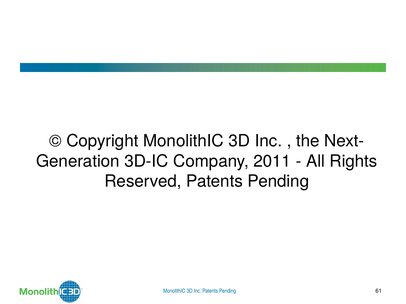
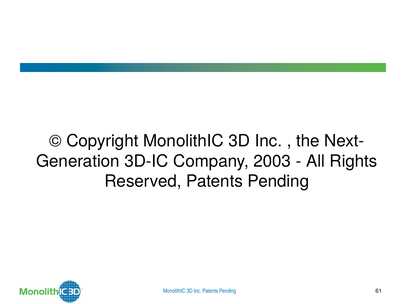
2011: 2011 -> 2003
